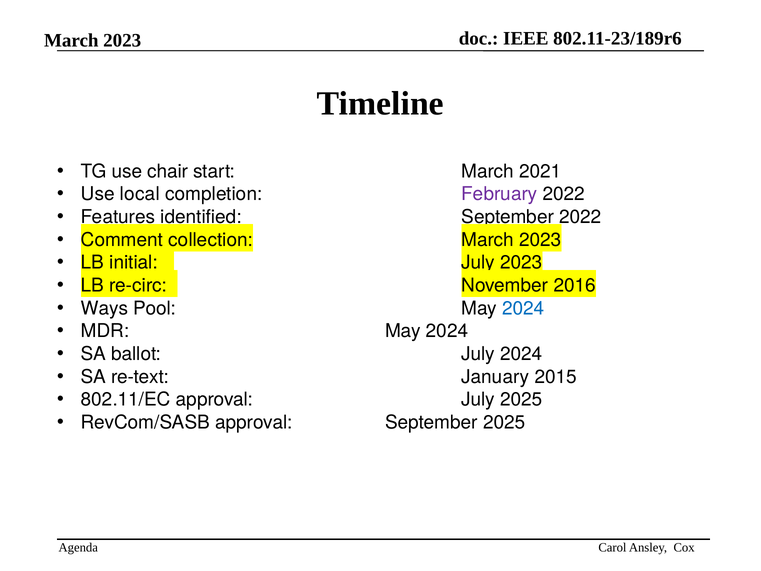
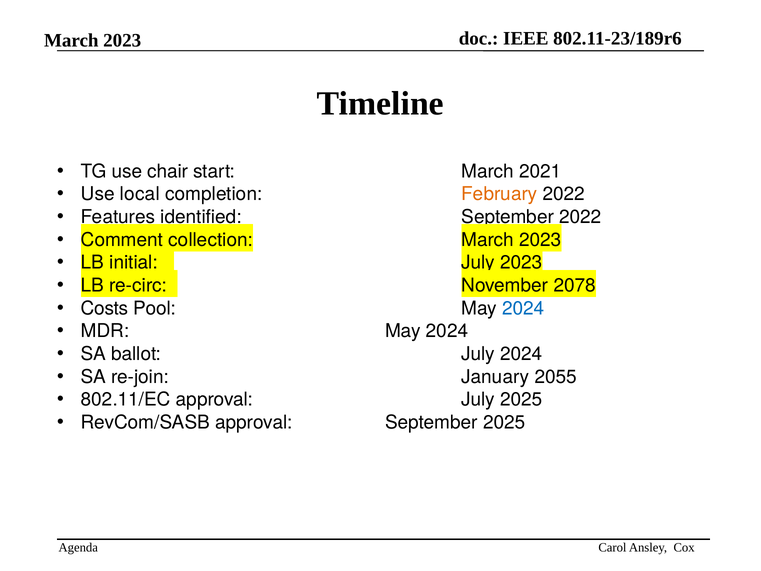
February colour: purple -> orange
2016: 2016 -> 2078
Ways: Ways -> Costs
re-text: re-text -> re-join
2015: 2015 -> 2055
